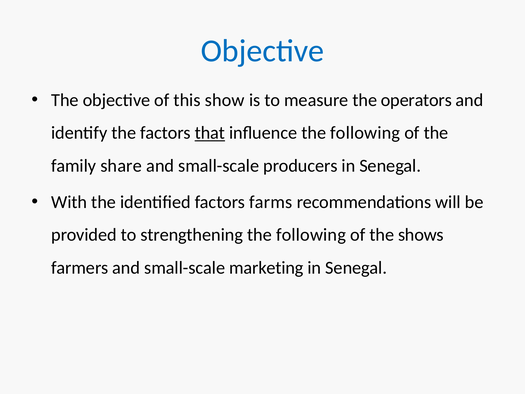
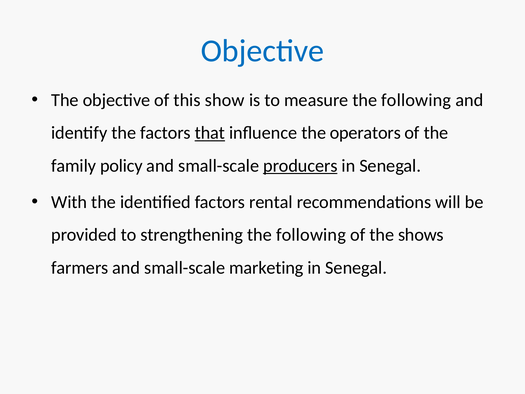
measure the operators: operators -> following
influence the following: following -> operators
share: share -> policy
producers underline: none -> present
farms: farms -> rental
